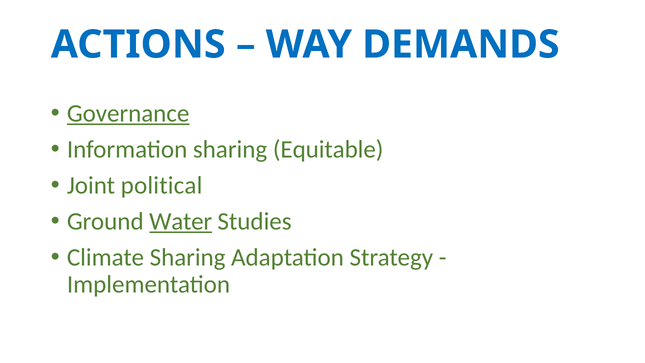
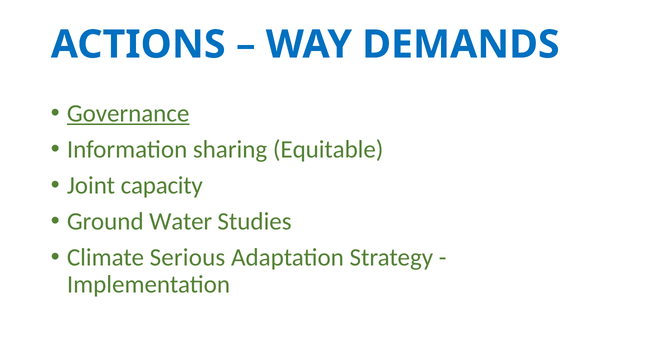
political: political -> capacity
Water underline: present -> none
Climate Sharing: Sharing -> Serious
